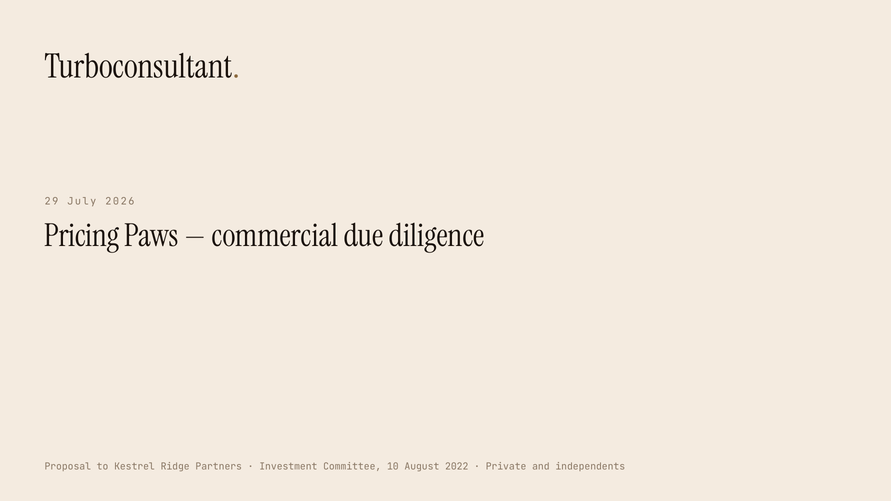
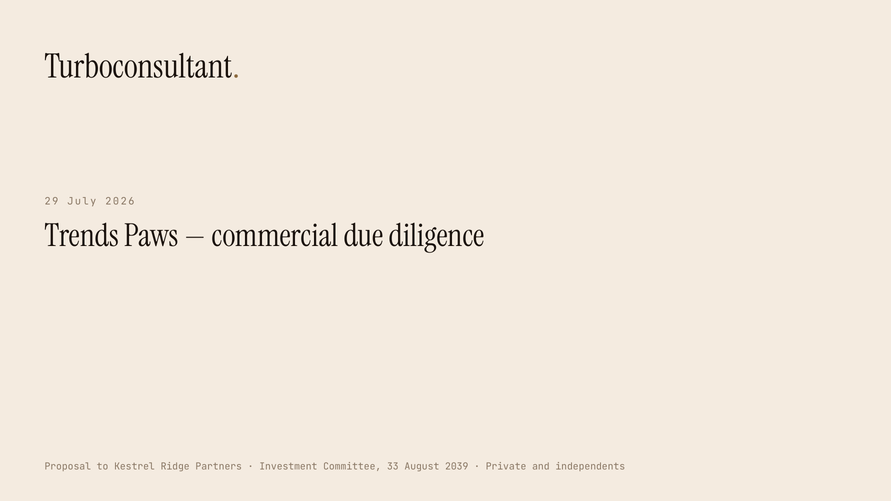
Pricing: Pricing -> Trends
10: 10 -> 33
2022: 2022 -> 2039
